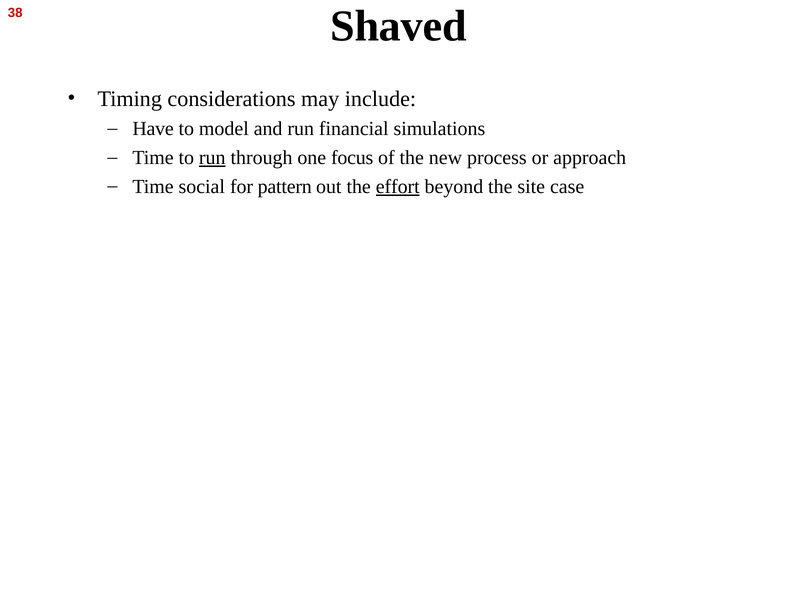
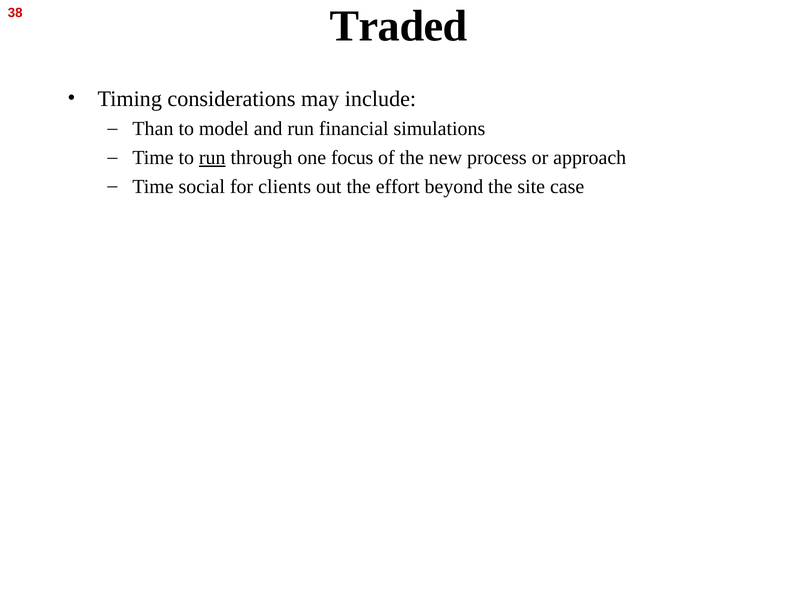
Shaved: Shaved -> Traded
Have: Have -> Than
pattern: pattern -> clients
effort underline: present -> none
